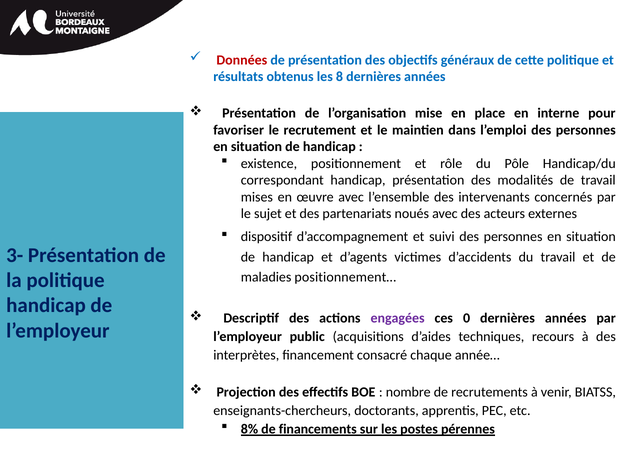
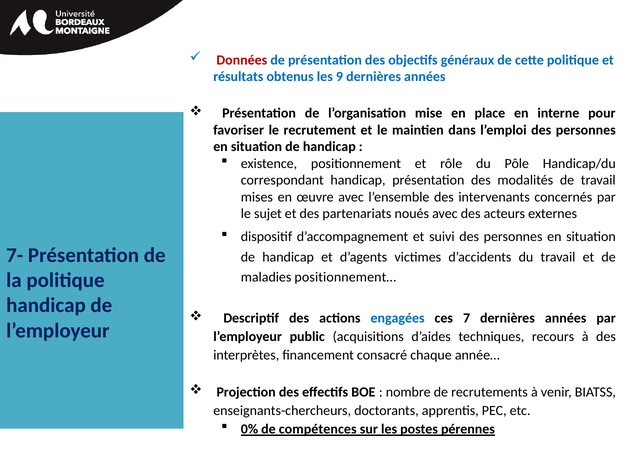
8: 8 -> 9
3-: 3- -> 7-
engagées colour: purple -> blue
0: 0 -> 7
8%: 8% -> 0%
financements: financements -> compétences
